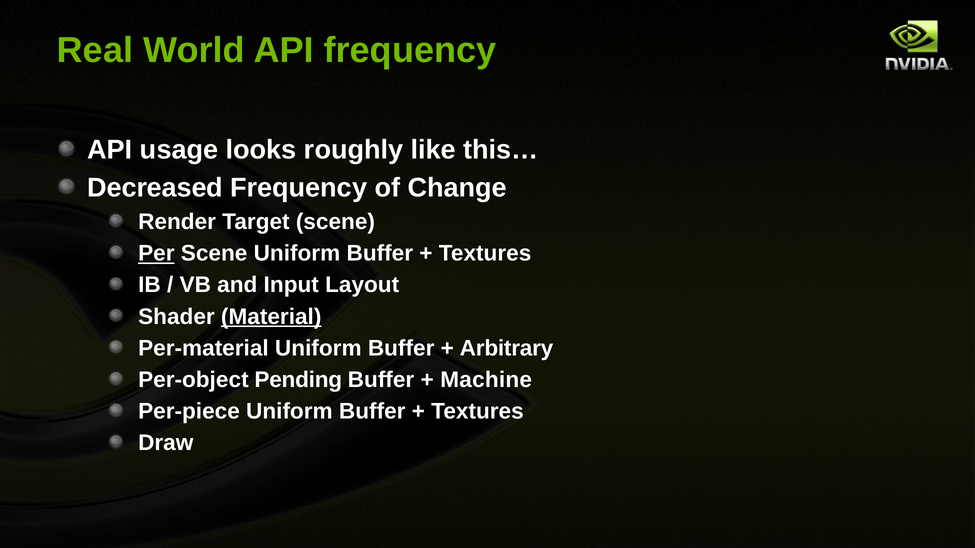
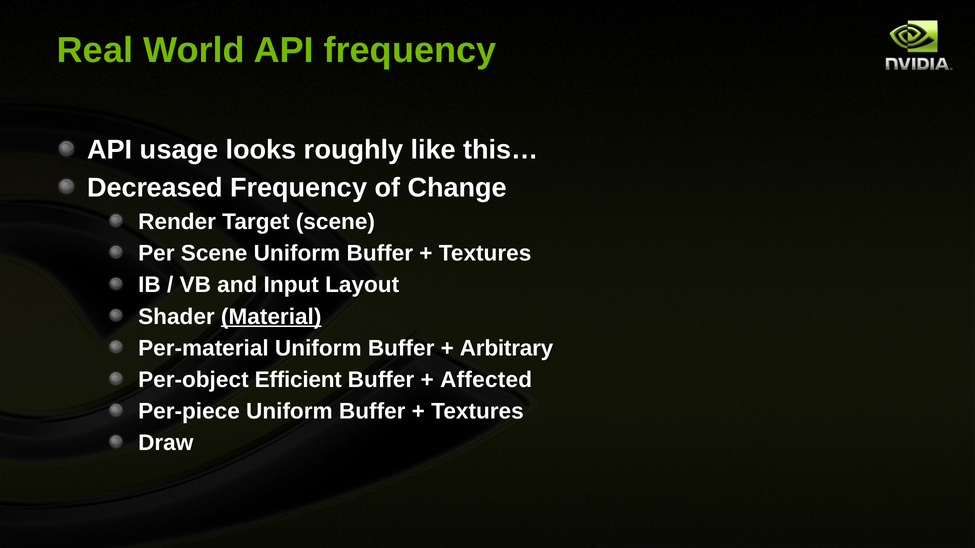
Per underline: present -> none
Pending: Pending -> Efficient
Machine: Machine -> Affected
